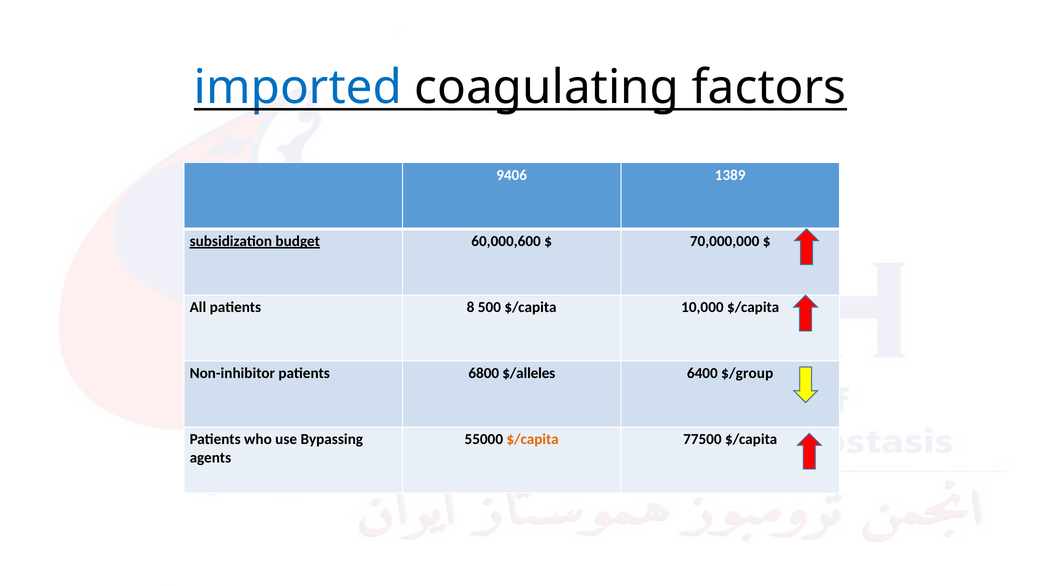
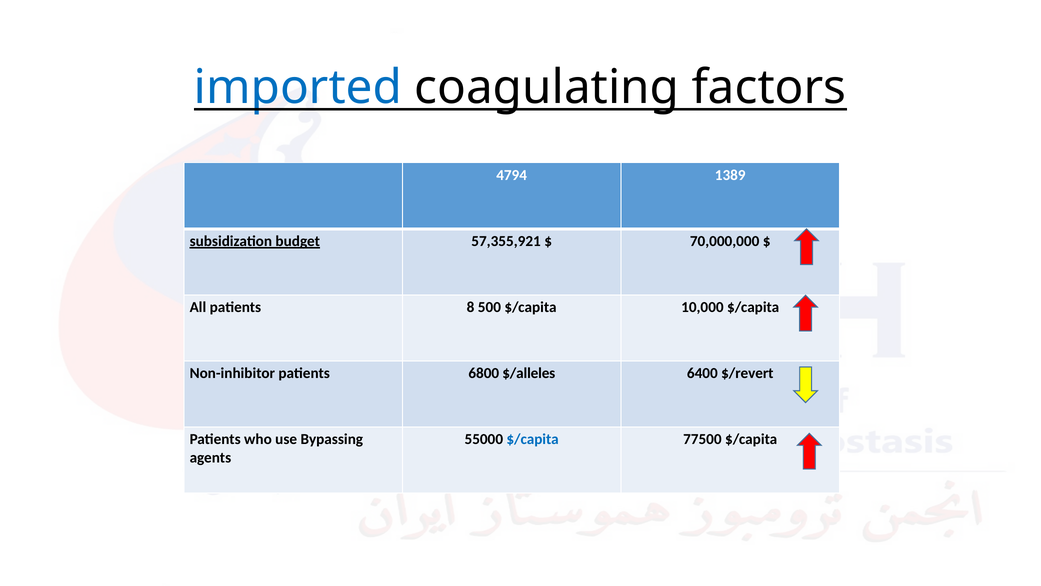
9406: 9406 -> 4794
60,000,600: 60,000,600 -> 57,355,921
$/group: $/group -> $/revert
$/capita at (533, 439) colour: orange -> blue
